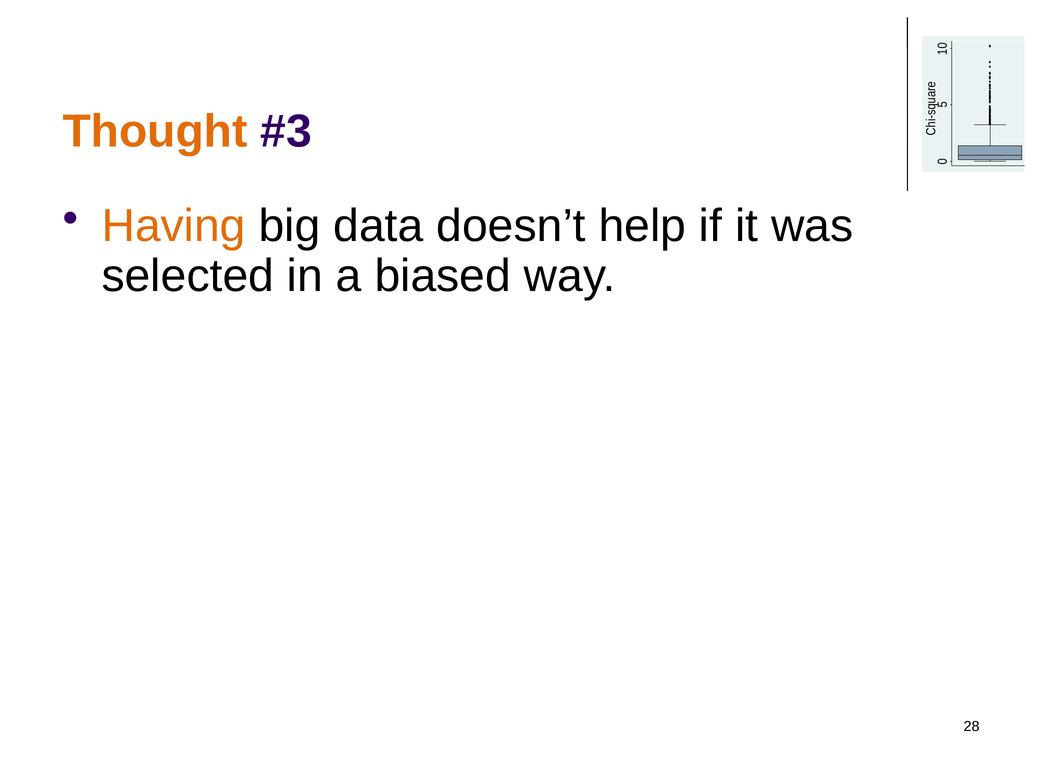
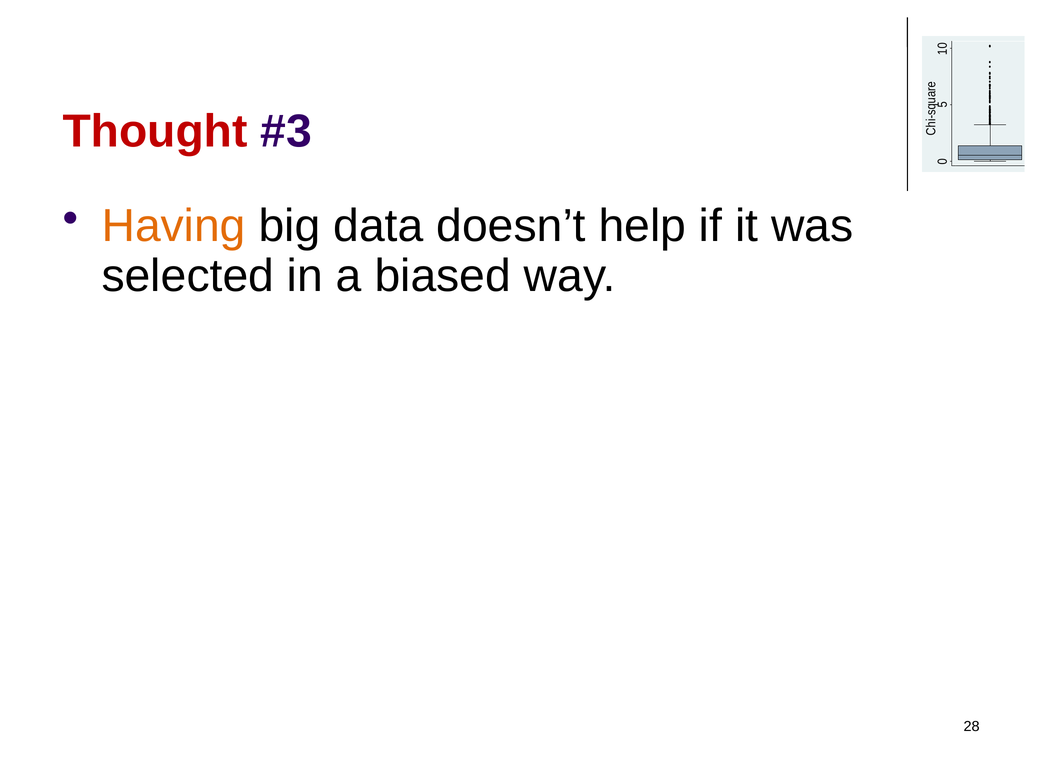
Thought colour: orange -> red
